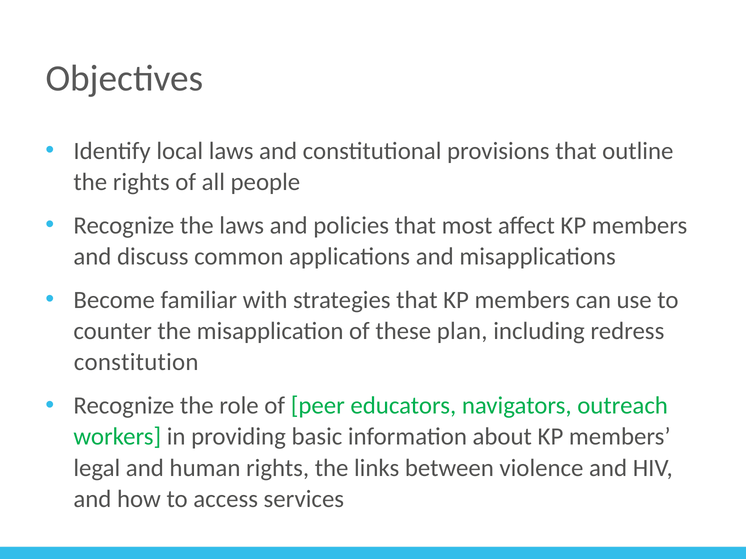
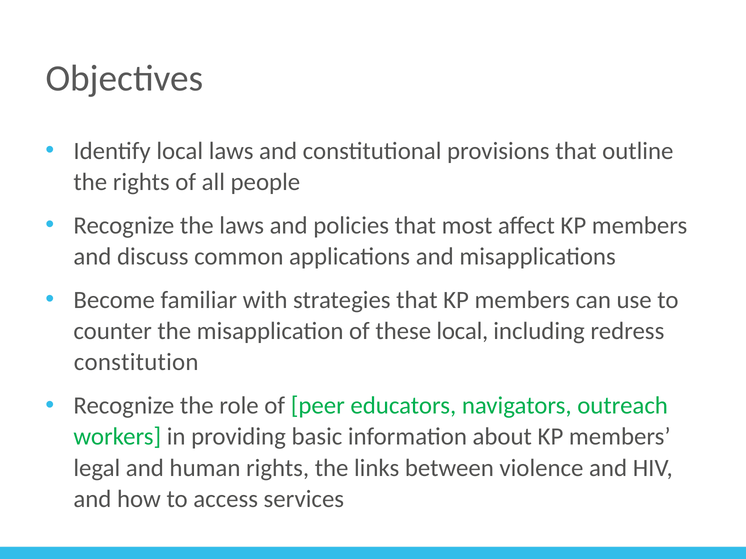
these plan: plan -> local
